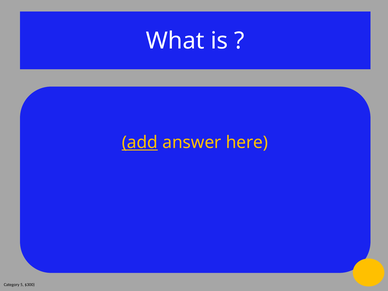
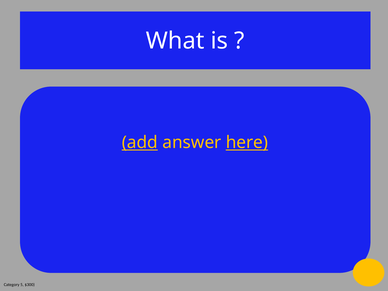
here underline: none -> present
